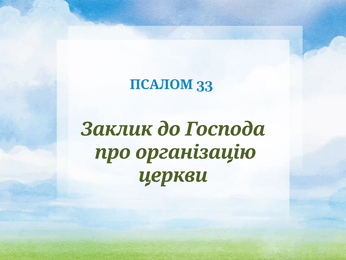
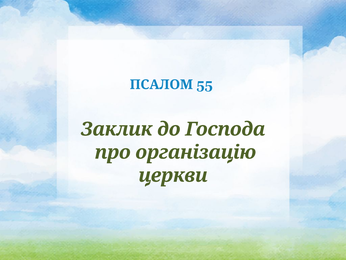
33: 33 -> 55
